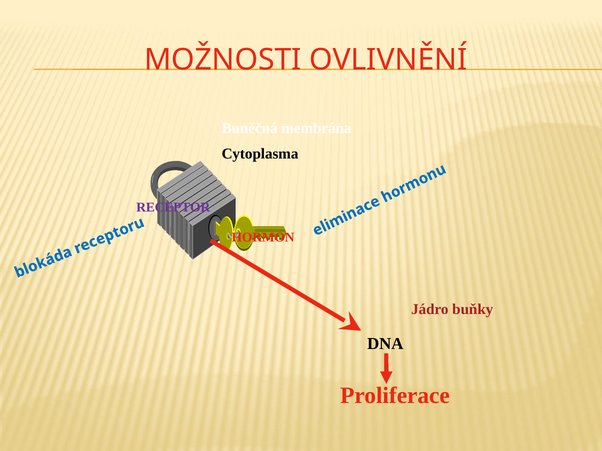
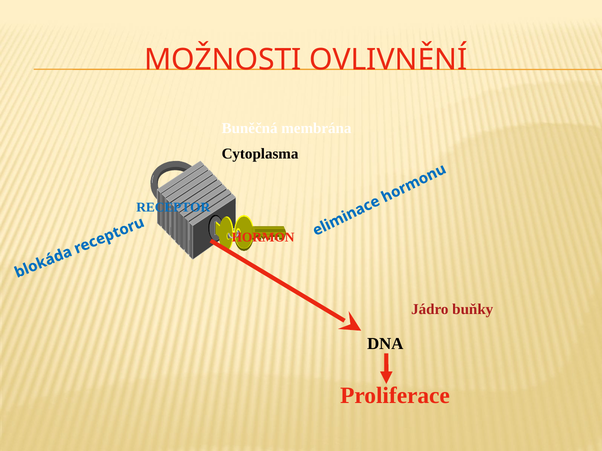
RECEPTOR colour: purple -> blue
